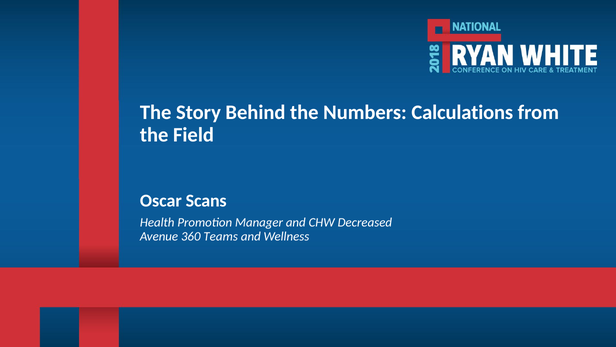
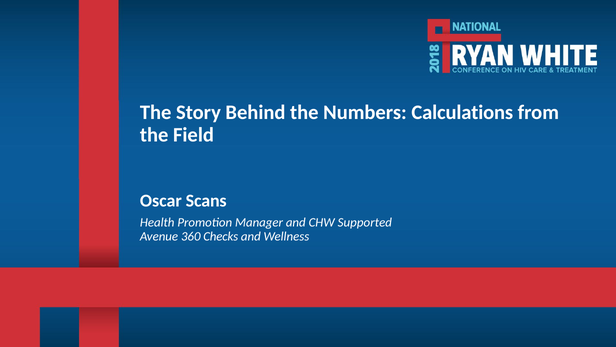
Decreased: Decreased -> Supported
Teams: Teams -> Checks
